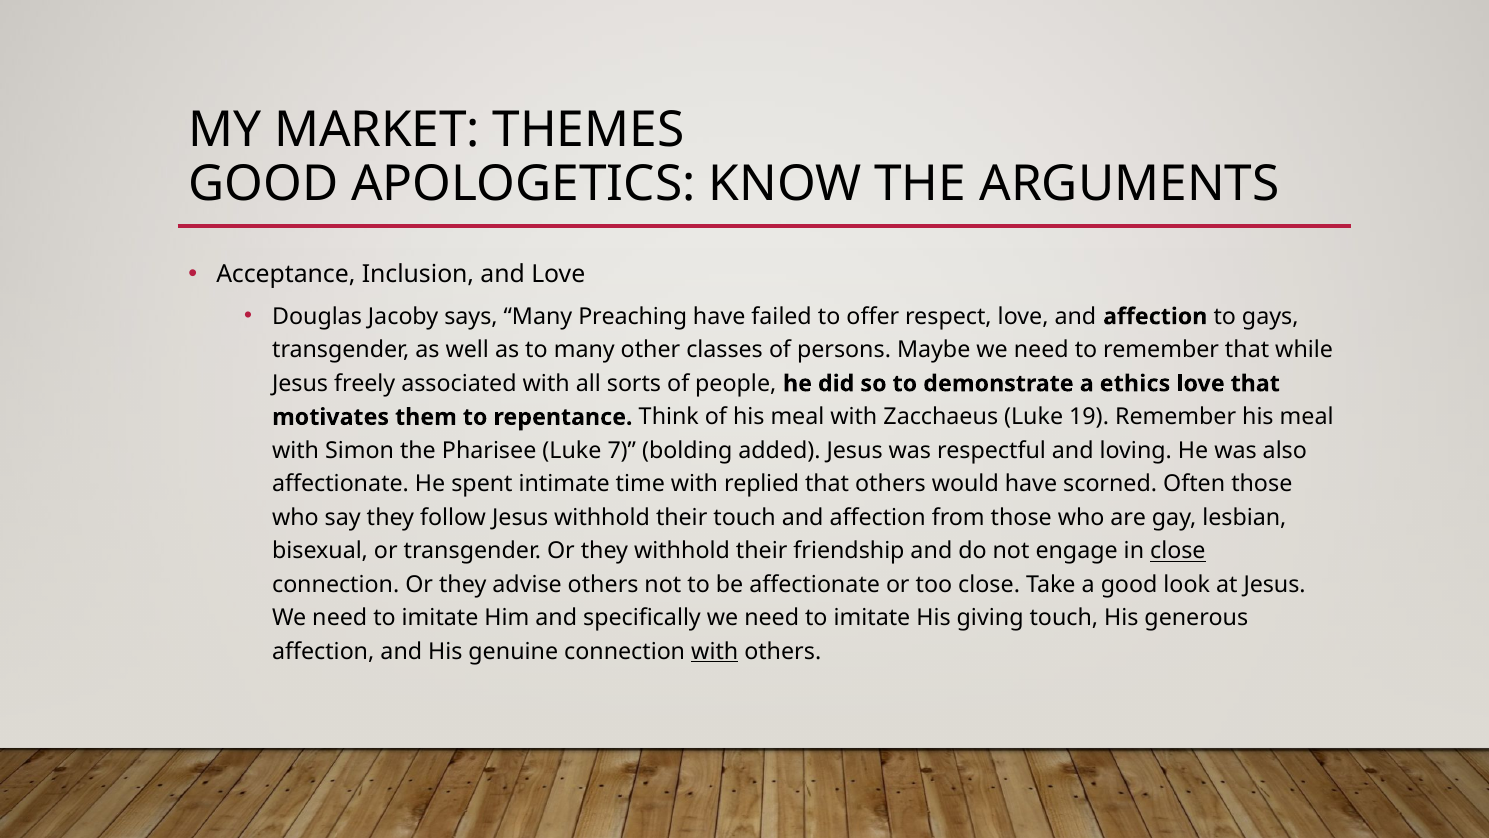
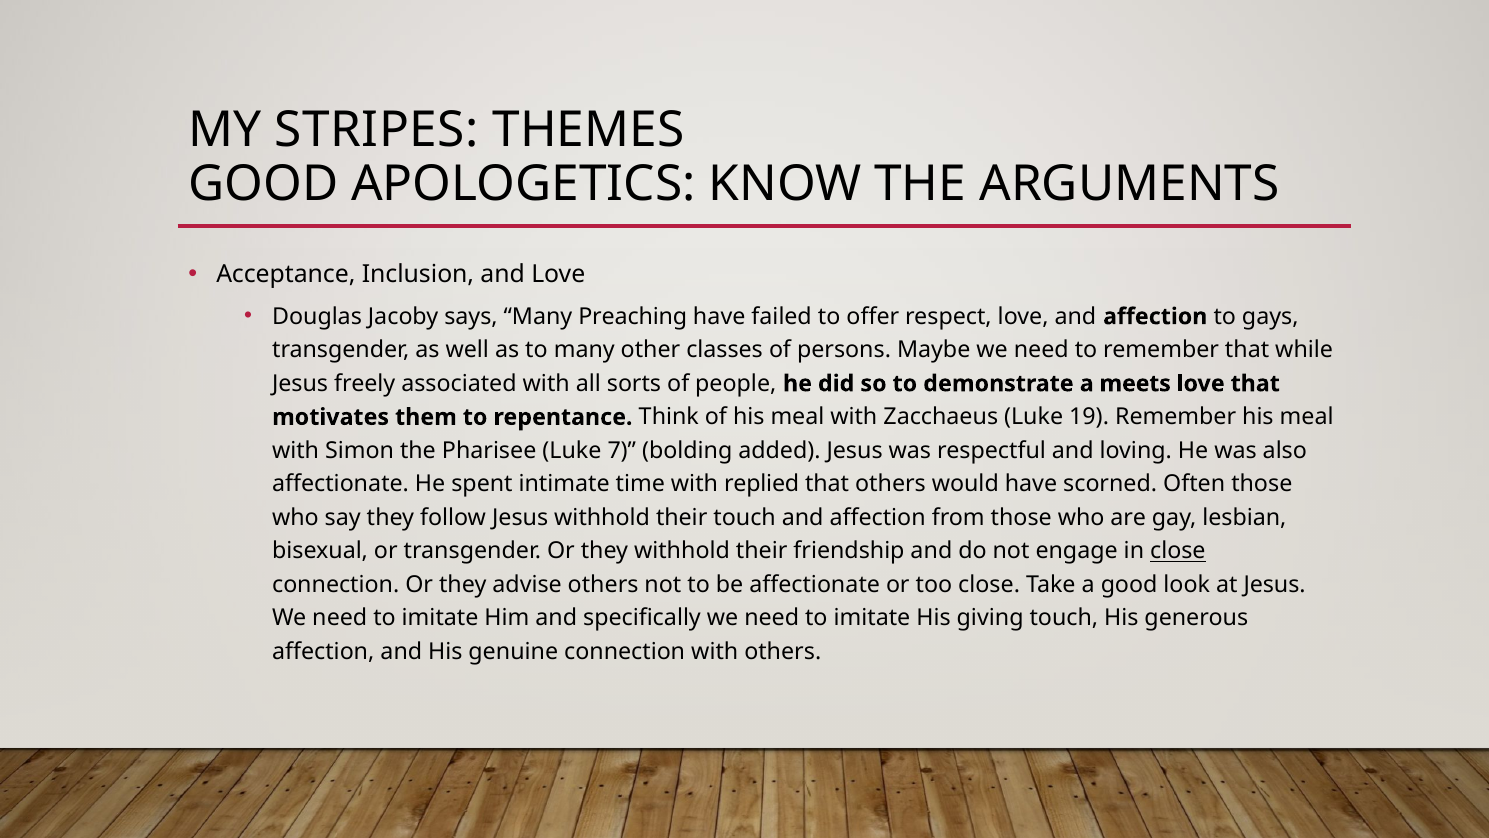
MARKET: MARKET -> STRIPES
ethics: ethics -> meets
with at (715, 651) underline: present -> none
